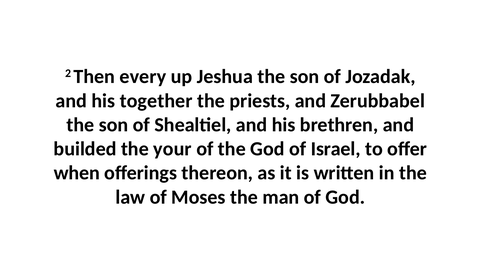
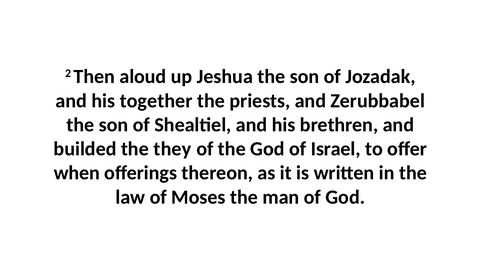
every: every -> aloud
your: your -> they
